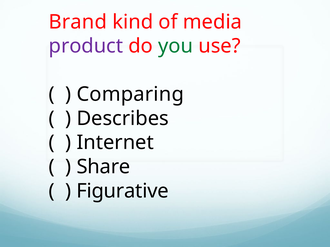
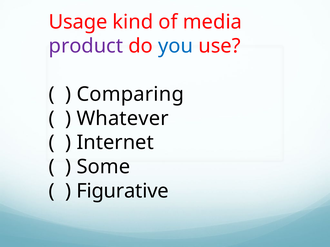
Brand: Brand -> Usage
you colour: green -> blue
Describes: Describes -> Whatever
Share: Share -> Some
